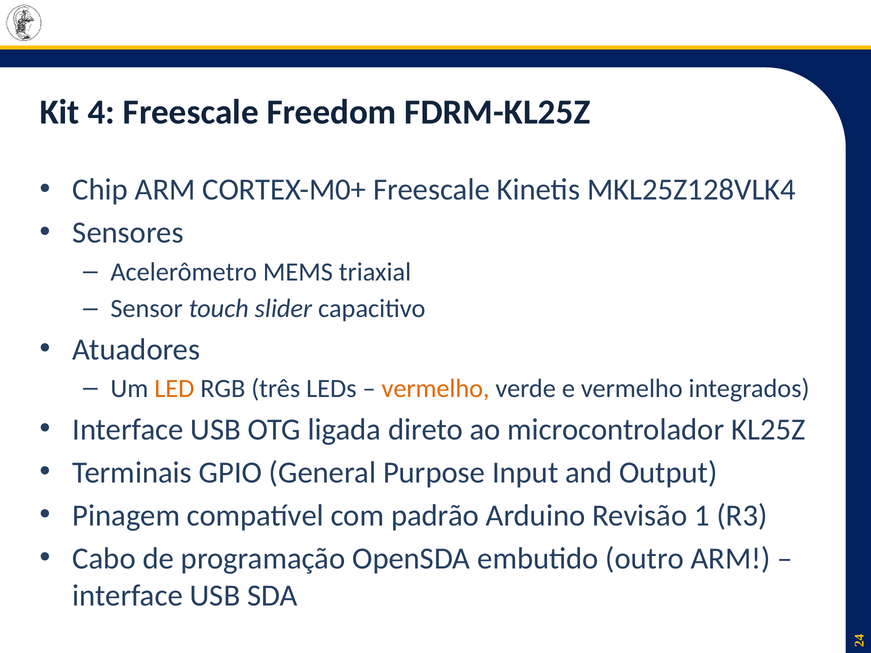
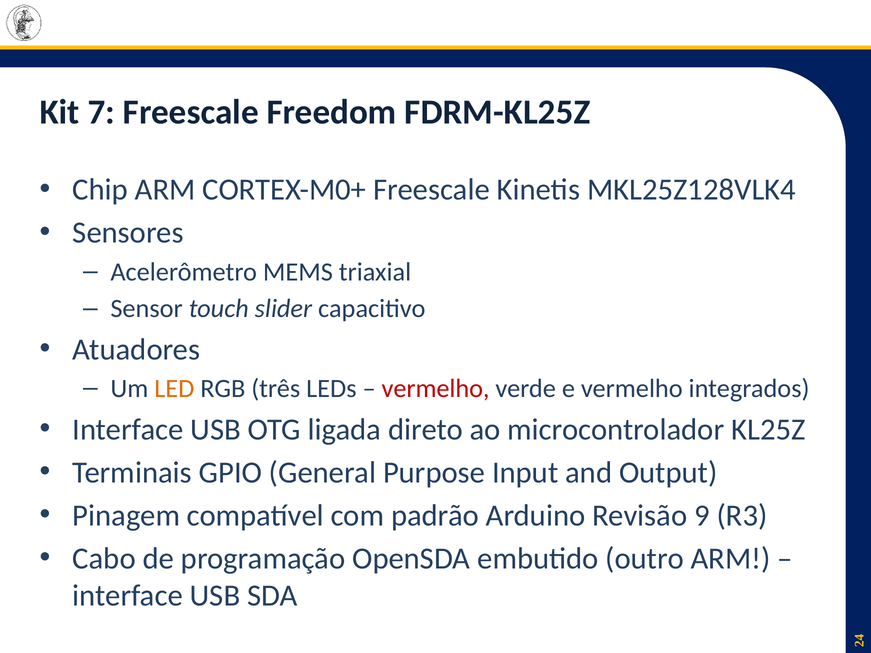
Kit 4: 4 -> 7
vermelho at (436, 389) colour: orange -> red
1: 1 -> 9
